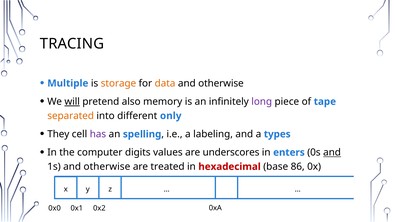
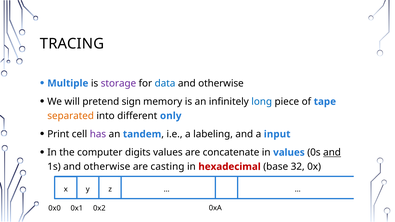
storage colour: orange -> purple
data colour: orange -> blue
will underline: present -> none
also: also -> sign
long colour: purple -> blue
They: They -> Print
spelling: spelling -> tandem
types: types -> input
underscores: underscores -> concatenate
in enters: enters -> values
treated: treated -> casting
86: 86 -> 32
